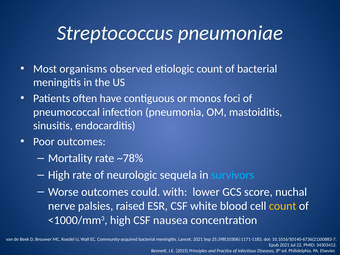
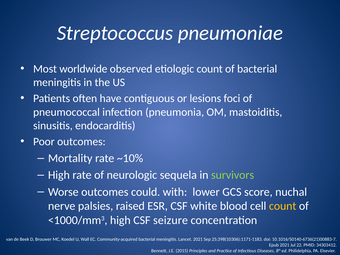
organisms: organisms -> worldwide
monos: monos -> lesions
~78%: ~78% -> ~10%
survivors colour: light blue -> light green
nausea: nausea -> seizure
